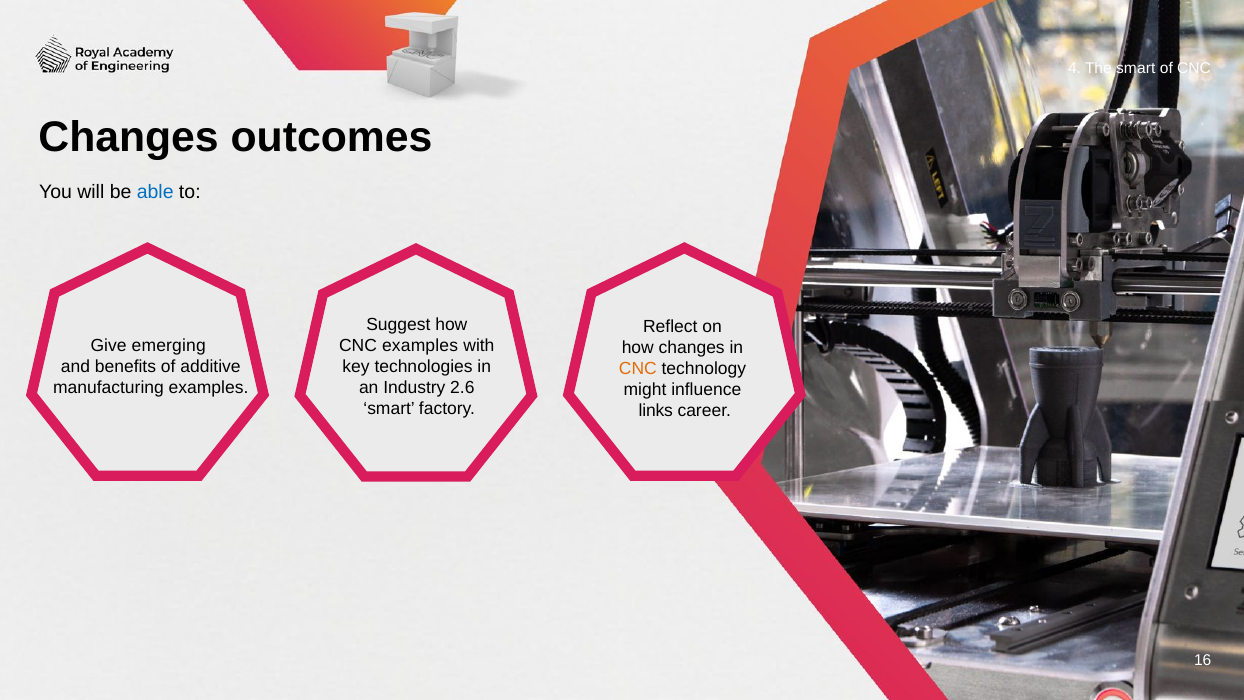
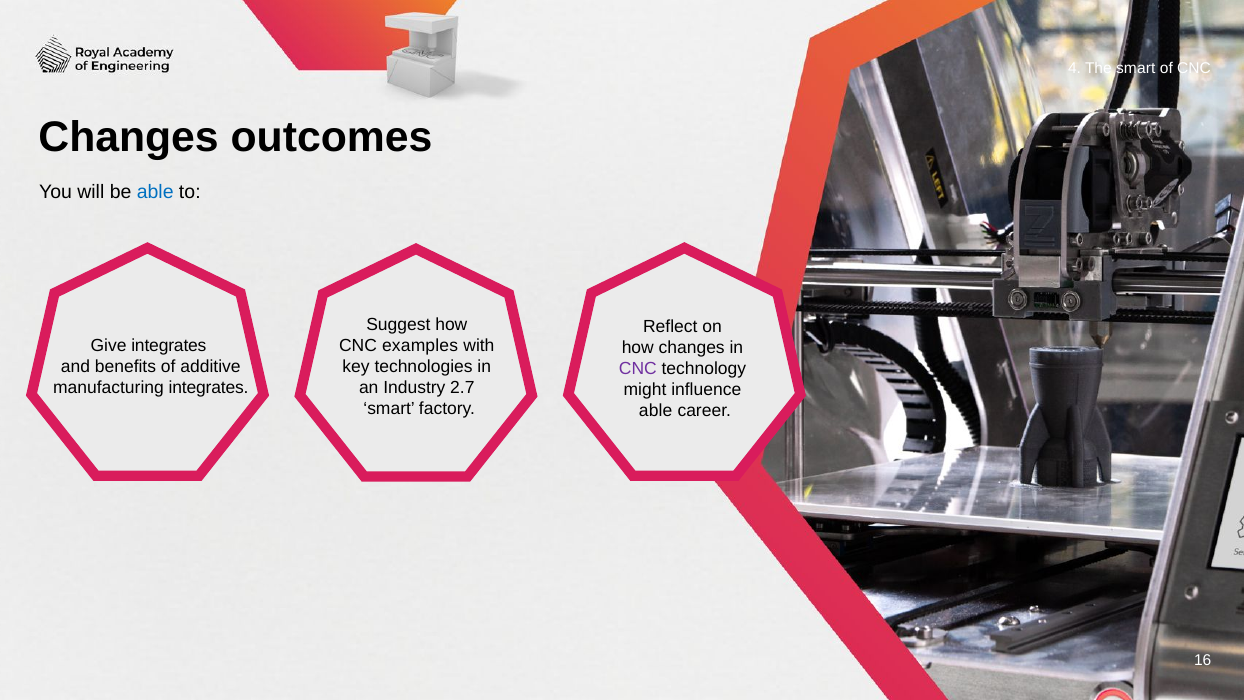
Give emerging: emerging -> integrates
CNC at (638, 368) colour: orange -> purple
2.6: 2.6 -> 2.7
manufacturing examples: examples -> integrates
links at (656, 410): links -> able
